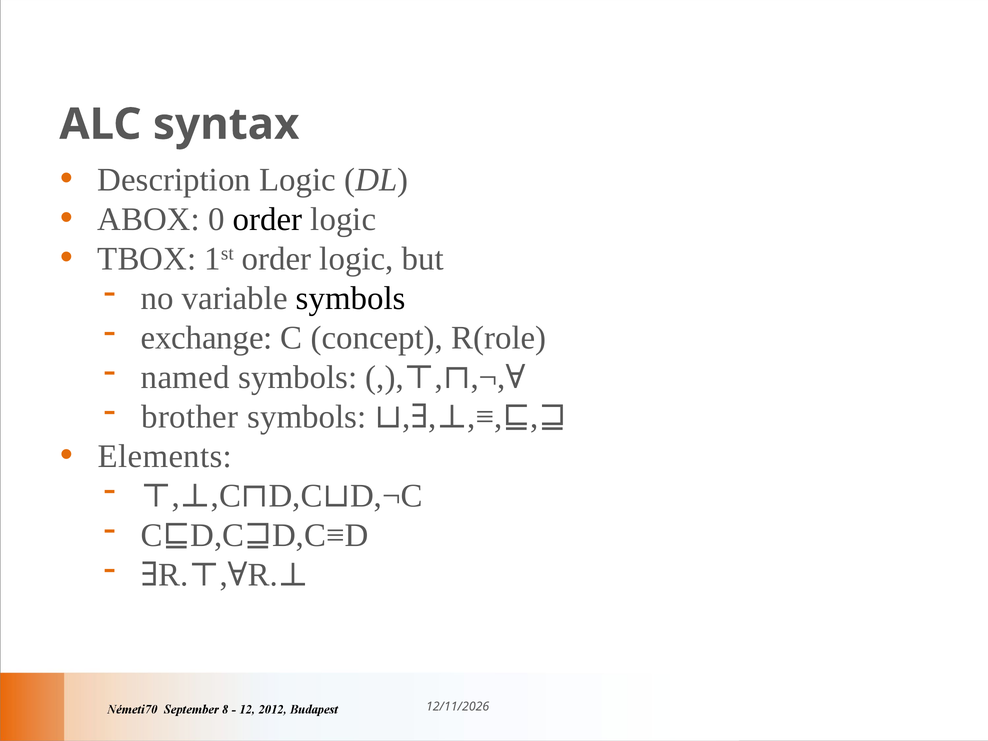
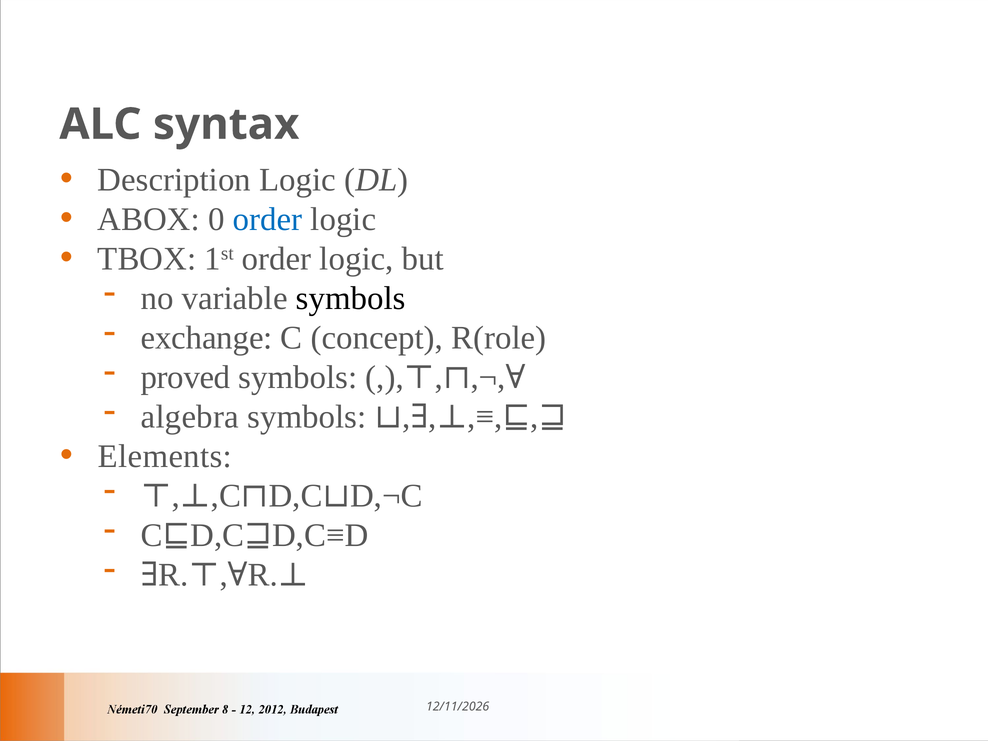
order at (268, 219) colour: black -> blue
named: named -> proved
brother: brother -> algebra
